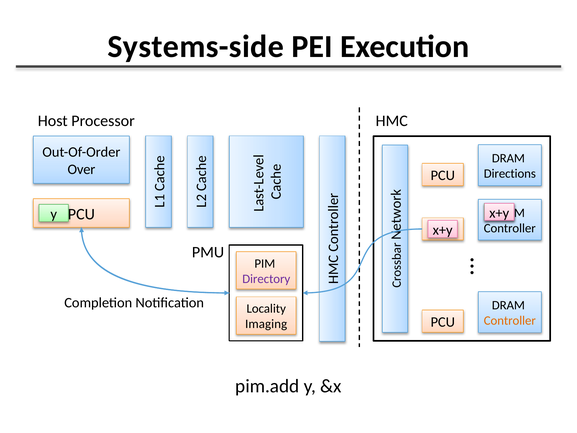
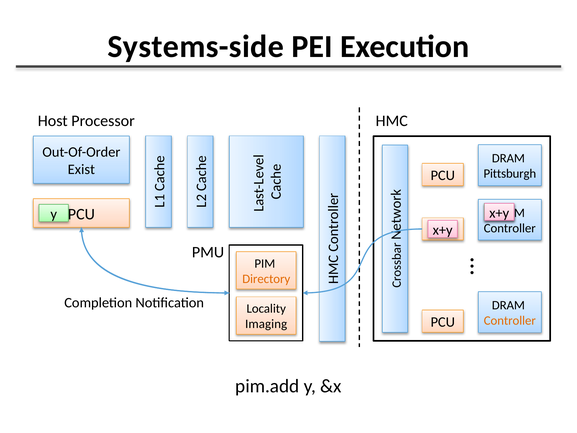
Over: Over -> Exist
Directions: Directions -> Pittsburgh
Directory colour: purple -> orange
